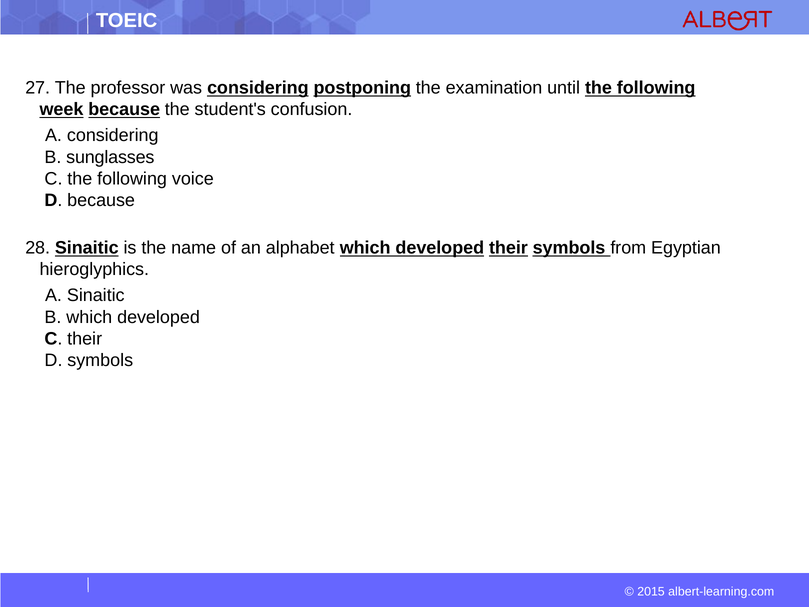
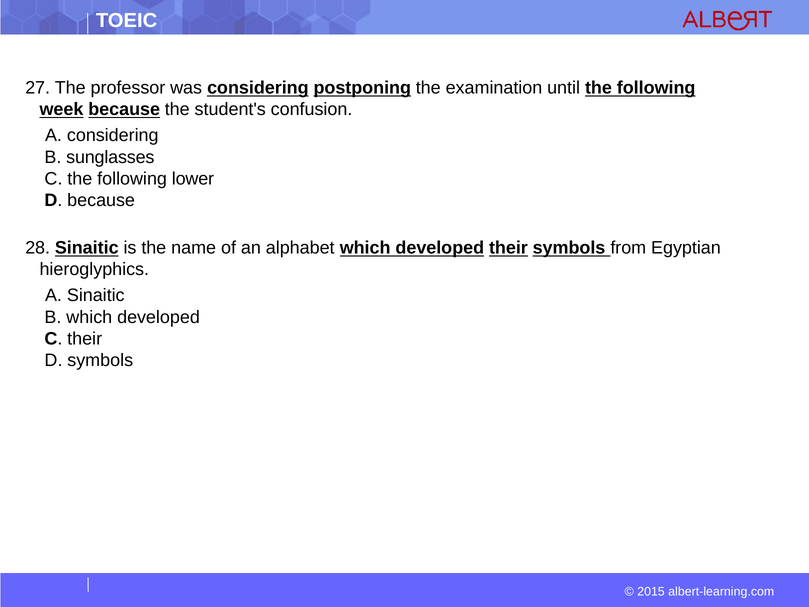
voice: voice -> lower
